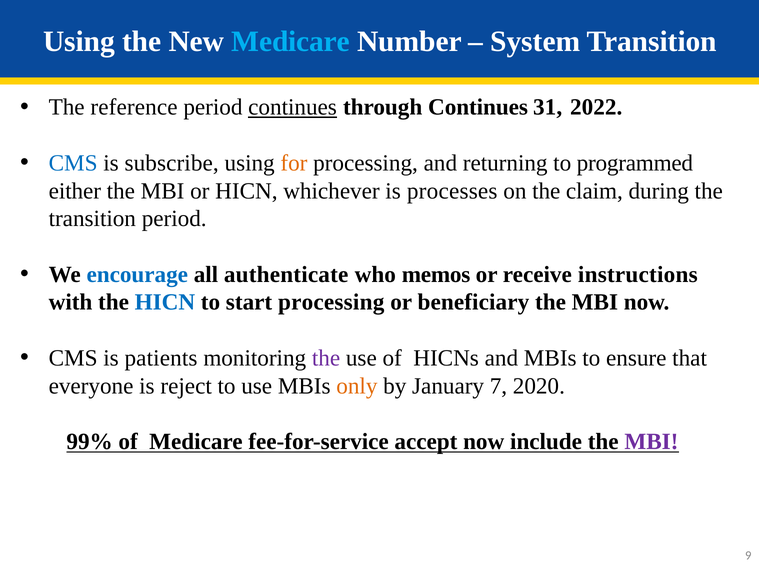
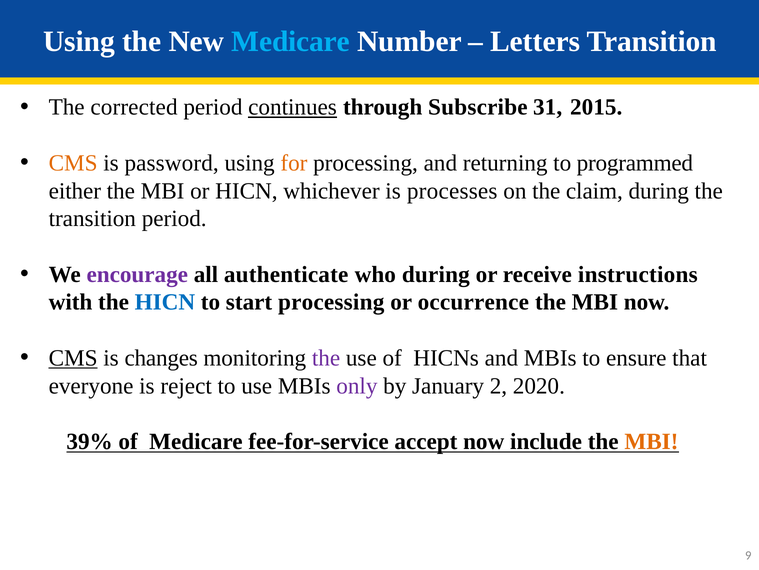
System: System -> Letters
reference: reference -> corrected
through Continues: Continues -> Subscribe
2022: 2022 -> 2015
CMS at (73, 163) colour: blue -> orange
subscribe: subscribe -> password
encourage colour: blue -> purple
who memos: memos -> during
beneficiary: beneficiary -> occurrence
CMS at (73, 358) underline: none -> present
patients: patients -> changes
only colour: orange -> purple
7: 7 -> 2
99%: 99% -> 39%
MBI at (651, 441) colour: purple -> orange
